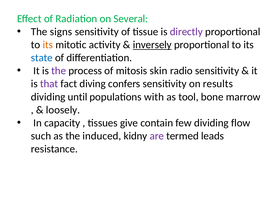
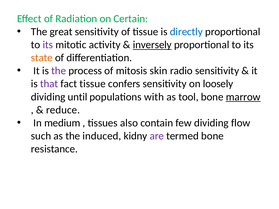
Several: Several -> Certain
signs: signs -> great
directly colour: purple -> blue
its at (48, 45) colour: orange -> purple
state colour: blue -> orange
fact diving: diving -> tissue
results: results -> loosely
marrow underline: none -> present
loosely: loosely -> reduce
capacity: capacity -> medium
give: give -> also
termed leads: leads -> bone
